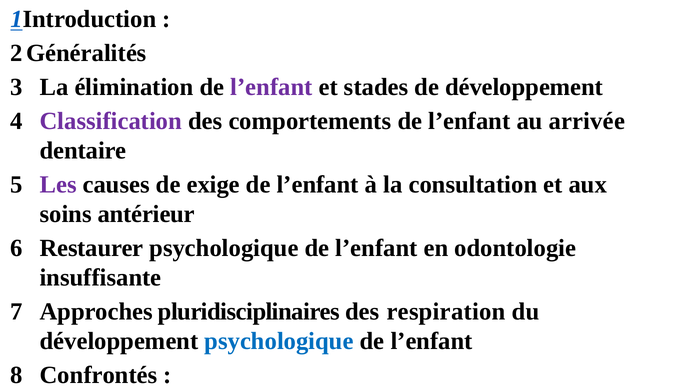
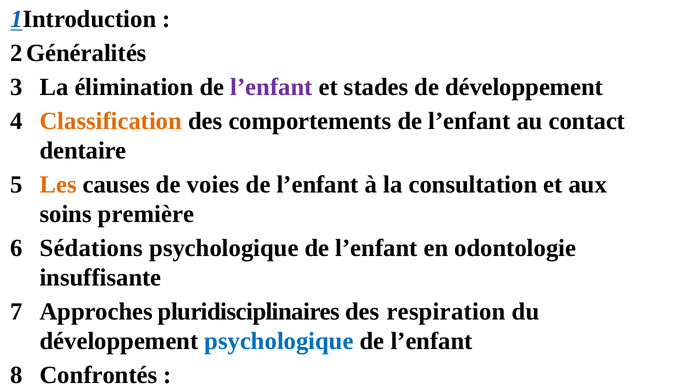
Classification colour: purple -> orange
arrivée: arrivée -> contact
Les colour: purple -> orange
exige: exige -> voies
antérieur: antérieur -> première
Restaurer: Restaurer -> Sédations
